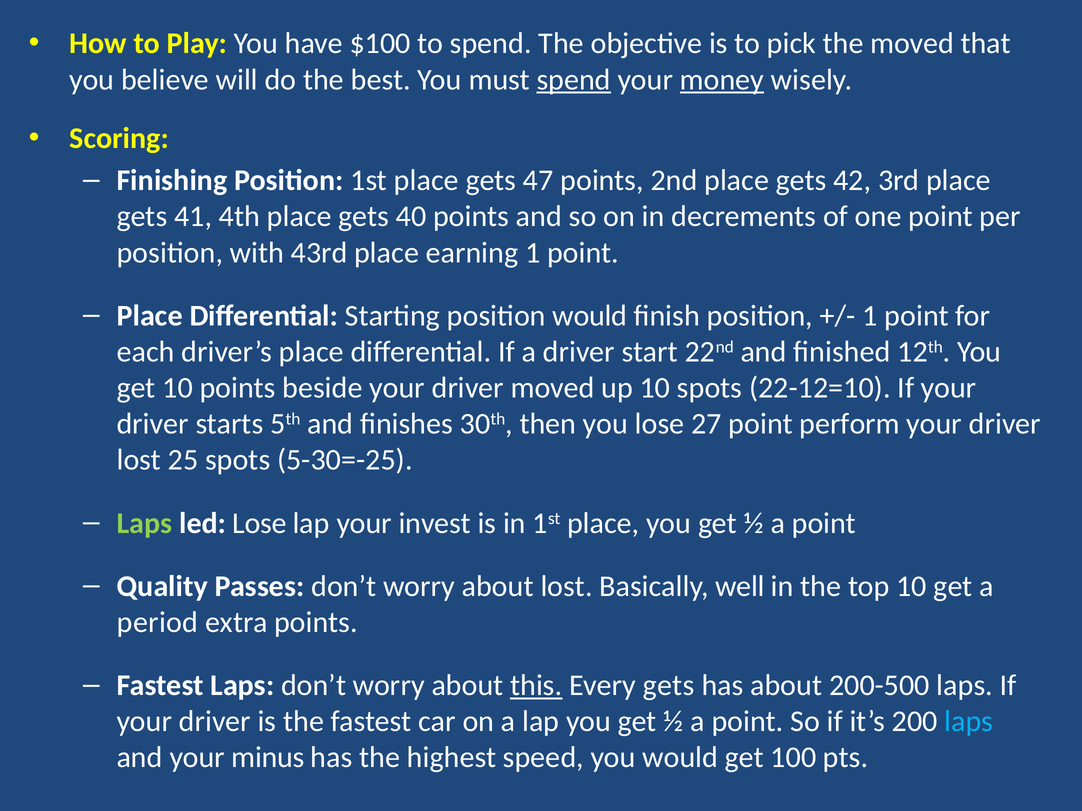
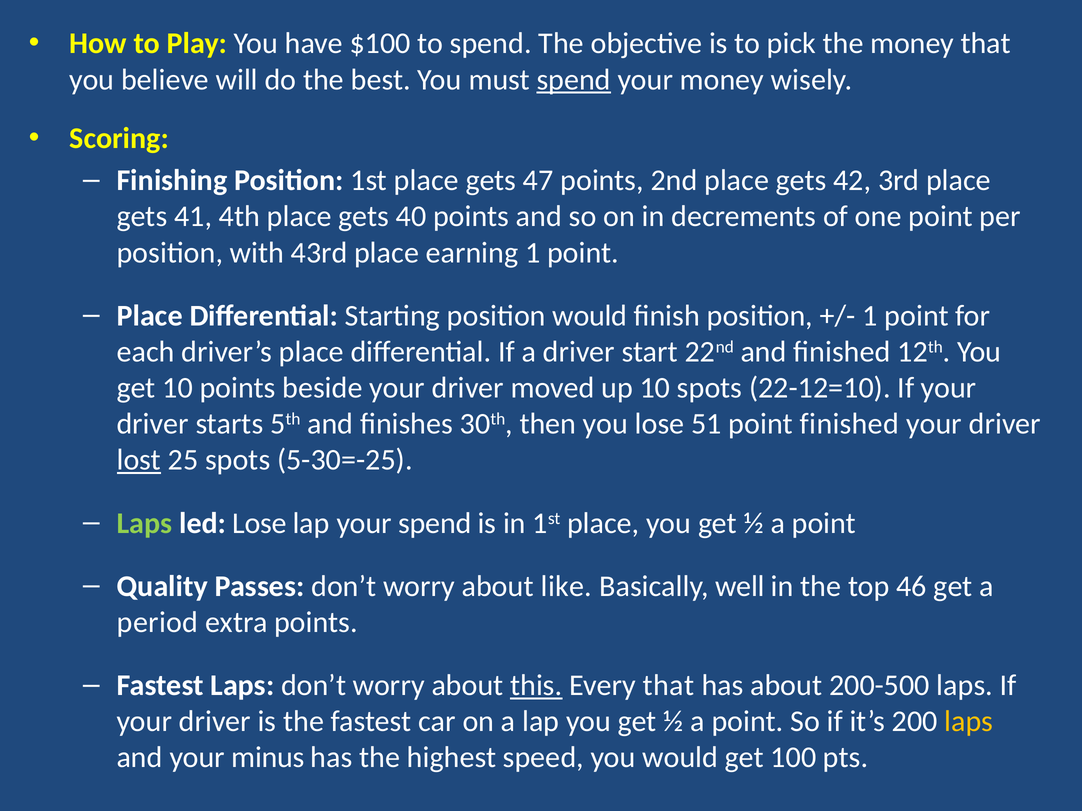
the moved: moved -> money
money at (722, 80) underline: present -> none
27: 27 -> 51
point perform: perform -> finished
lost at (139, 460) underline: none -> present
your invest: invest -> spend
about lost: lost -> like
top 10: 10 -> 46
Every gets: gets -> that
laps at (969, 722) colour: light blue -> yellow
